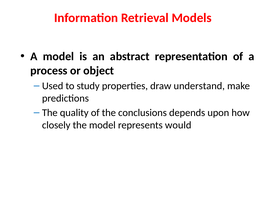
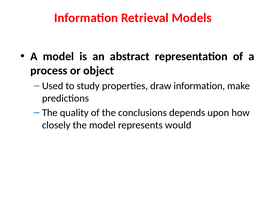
draw understand: understand -> information
